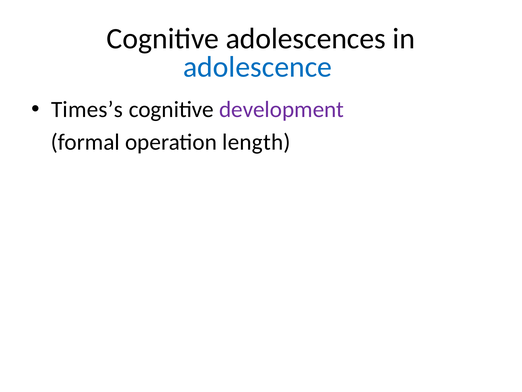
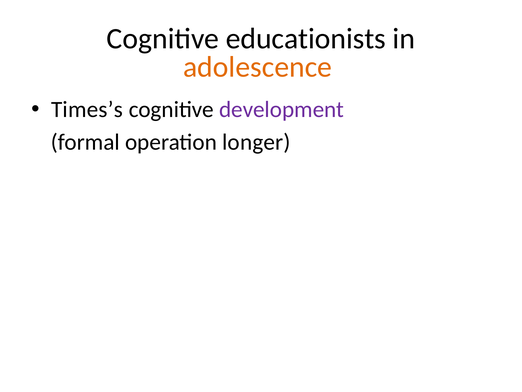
adolescences: adolescences -> educationists
adolescence colour: blue -> orange
length: length -> longer
